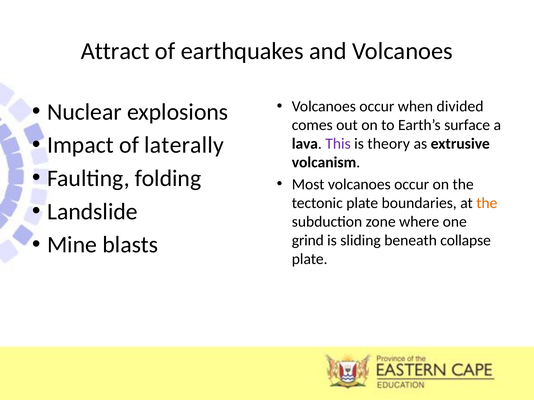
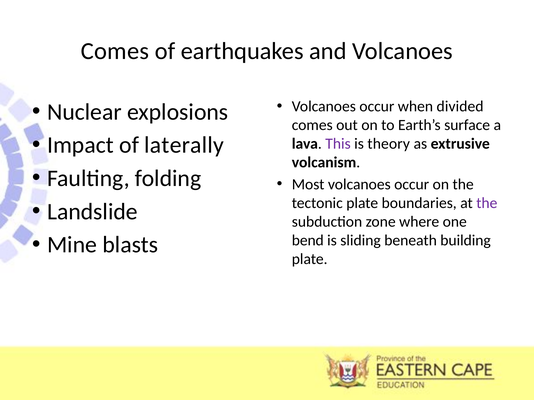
Attract at (115, 51): Attract -> Comes
the at (487, 203) colour: orange -> purple
grind: grind -> bend
collapse: collapse -> building
